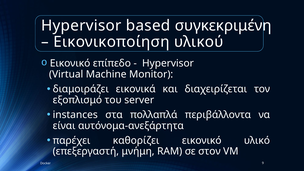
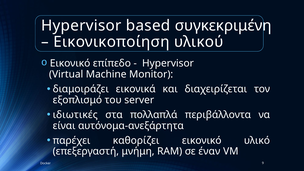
instances: instances -> ιδιωτικές
στον: στον -> έναν
